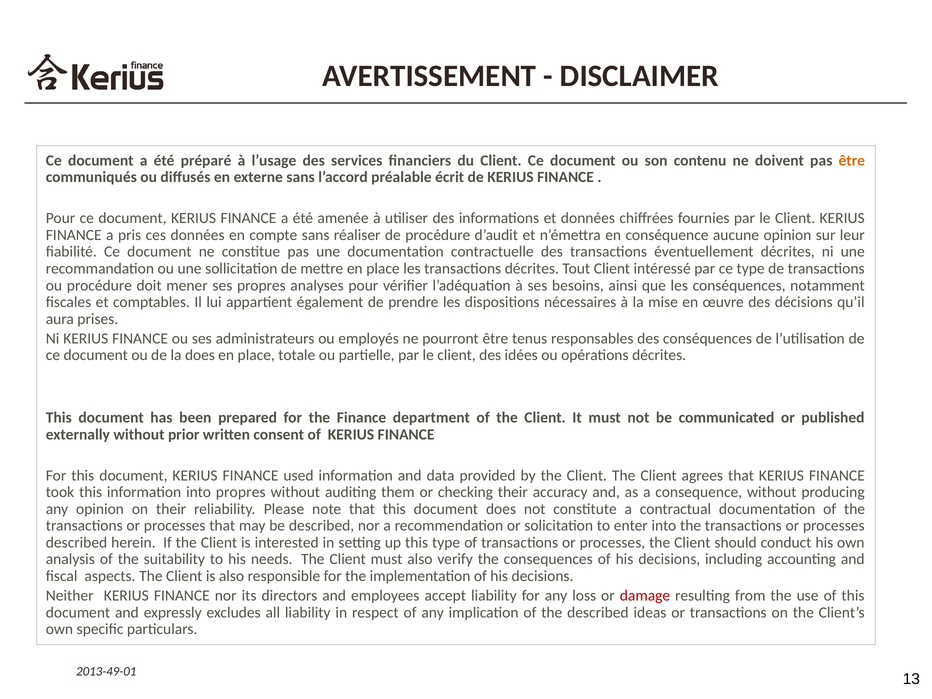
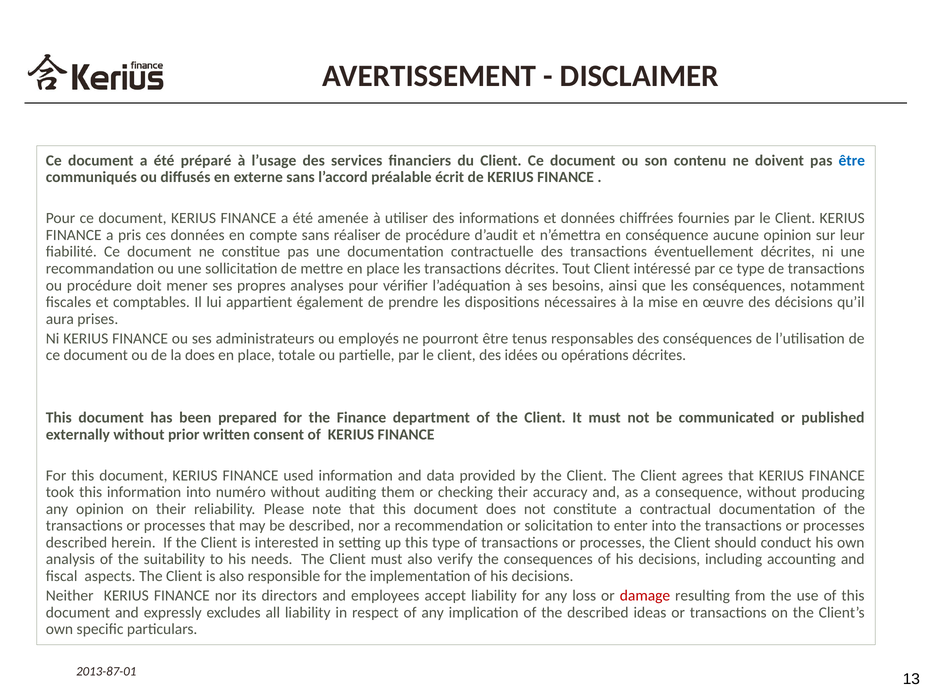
être at (852, 161) colour: orange -> blue
into propres: propres -> numéro
2013-49-01: 2013-49-01 -> 2013-87-01
